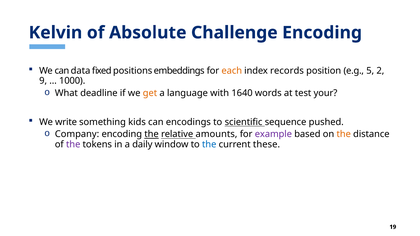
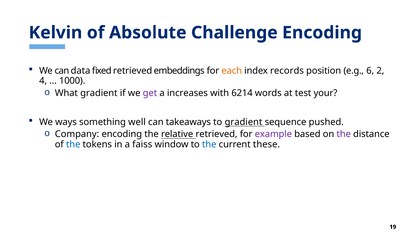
fixed positions: positions -> retrieved
5: 5 -> 6
9: 9 -> 4
What deadline: deadline -> gradient
get colour: orange -> purple
language: language -> increases
1640: 1640 -> 6214
write: write -> ways
kids: kids -> well
encodings: encodings -> takeaways
to scientific: scientific -> gradient
the at (152, 134) underline: present -> none
relative amounts: amounts -> retrieved
the at (344, 134) colour: orange -> purple
the at (73, 144) colour: purple -> blue
daily: daily -> faiss
